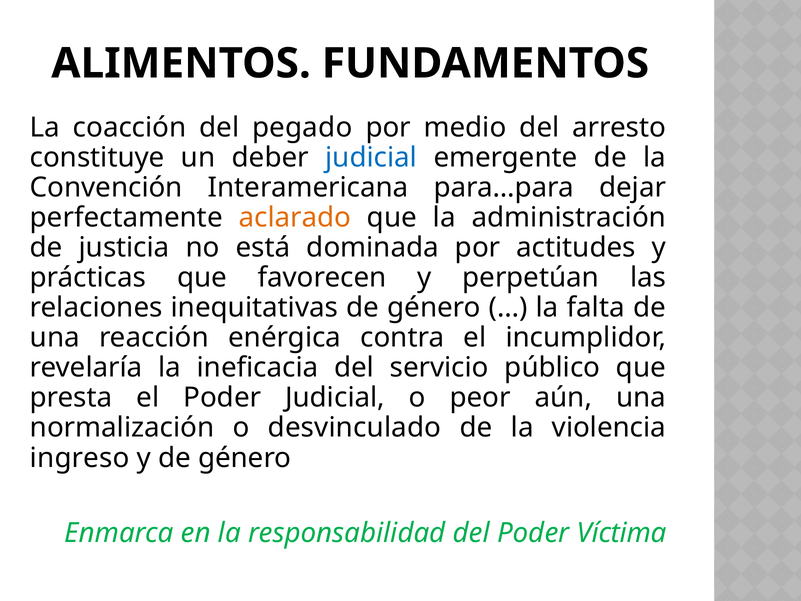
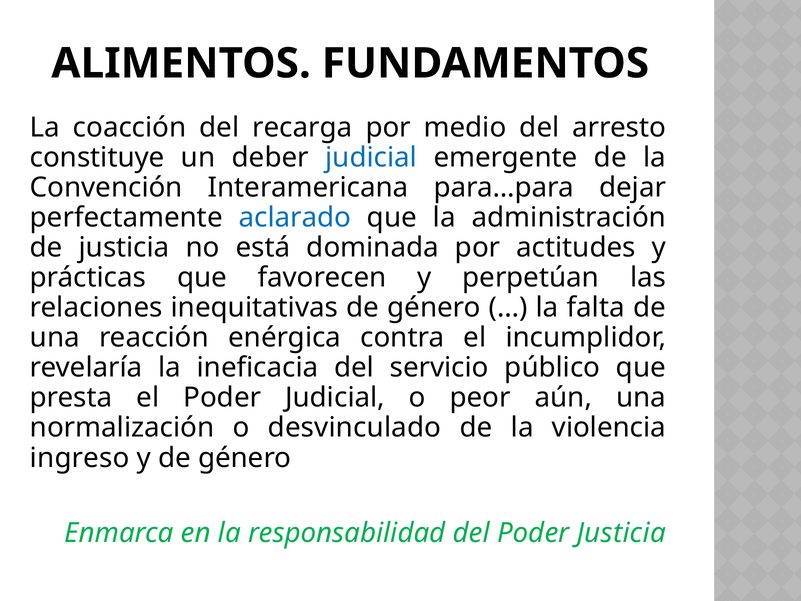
pegado: pegado -> recarga
aclarado colour: orange -> blue
Poder Víctima: Víctima -> Justicia
